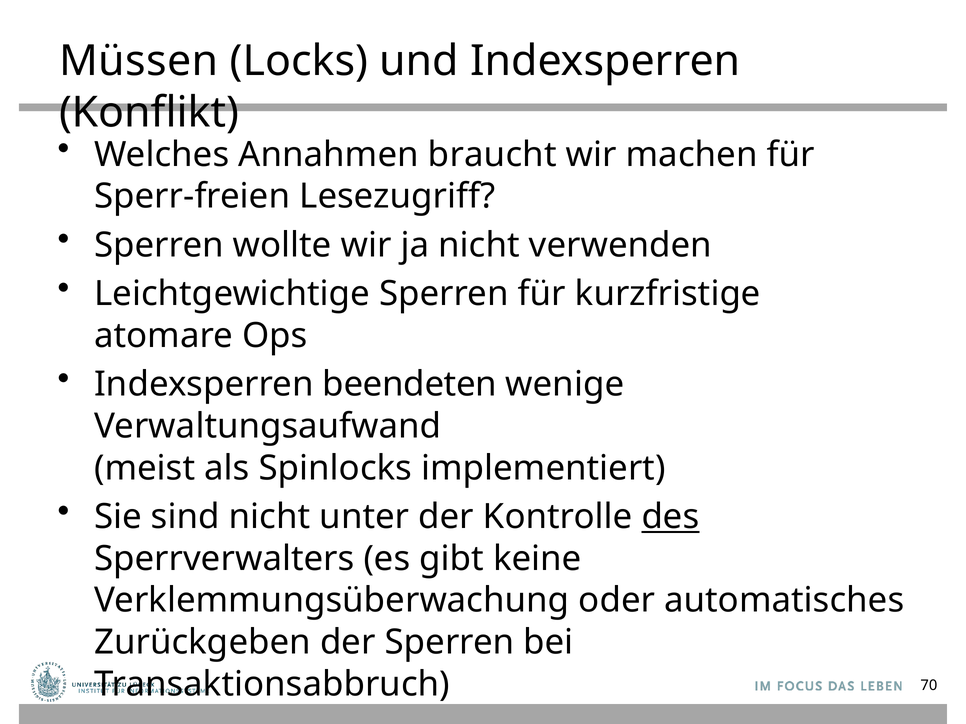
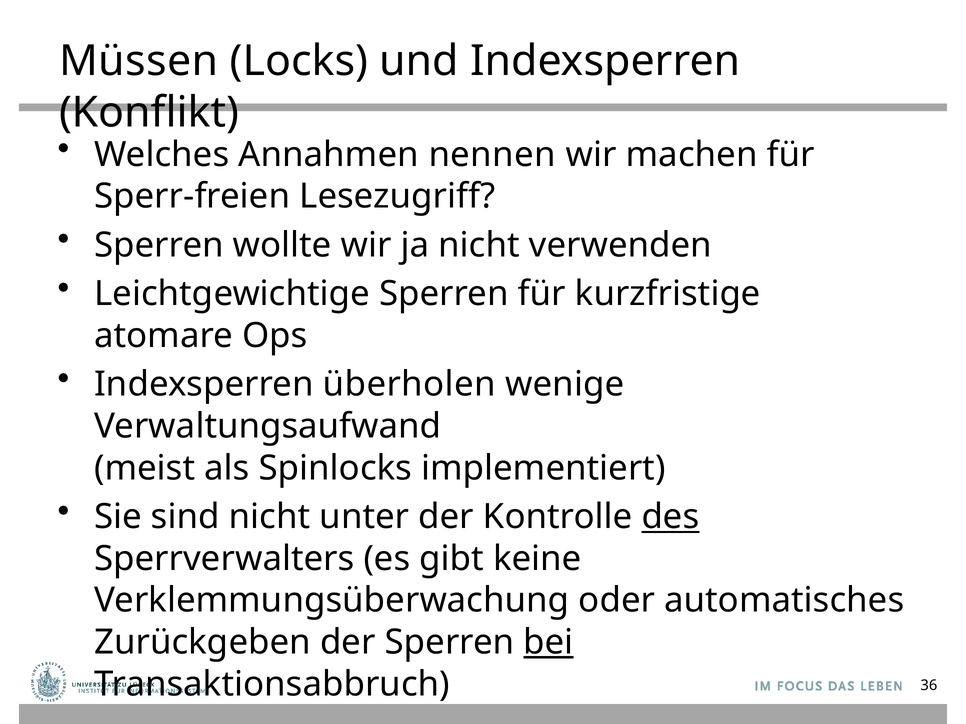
braucht: braucht -> nennen
beendeten: beendeten -> überholen
bei underline: none -> present
70: 70 -> 36
